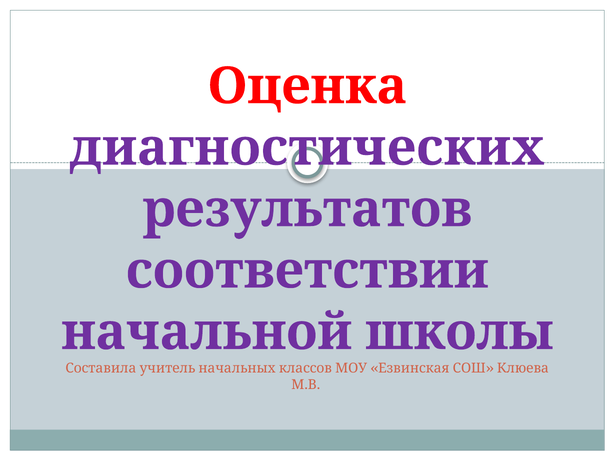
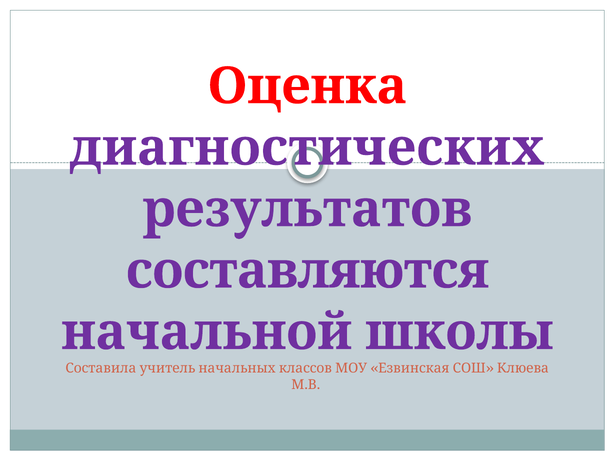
соответствии: соответствии -> составляются
